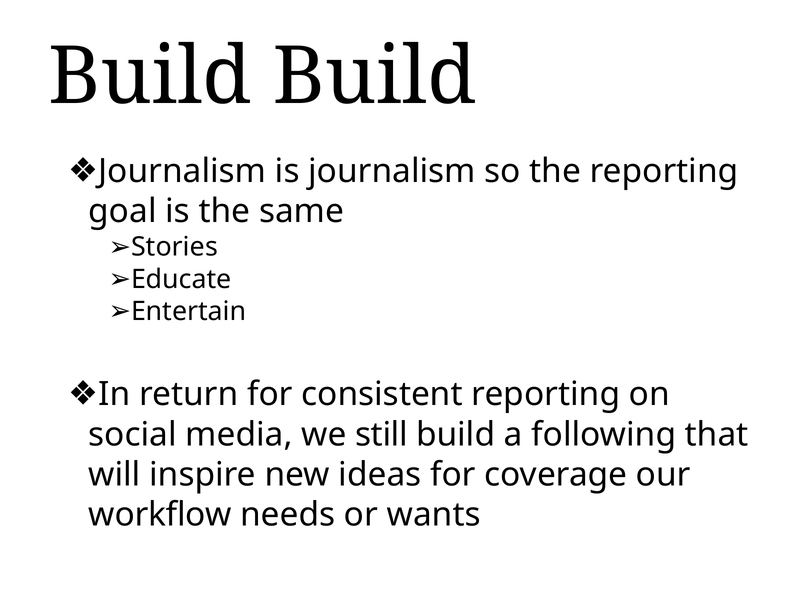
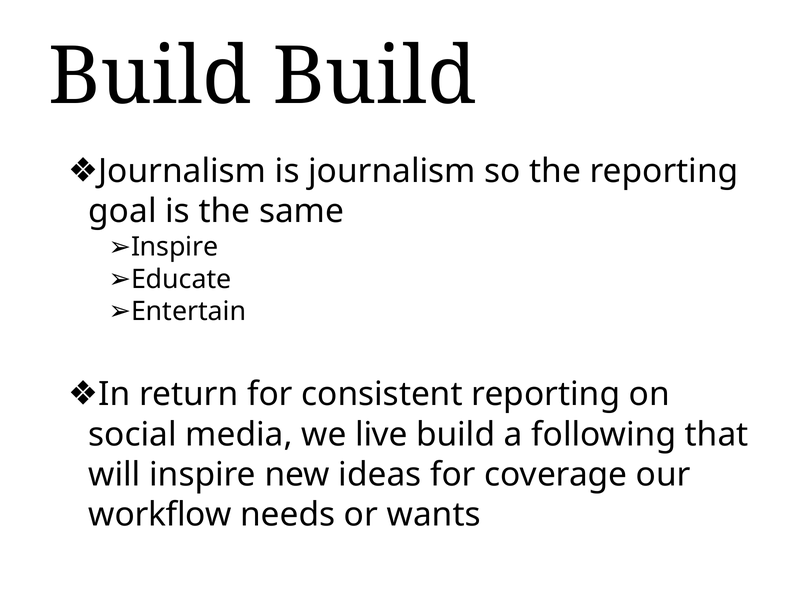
Stories at (175, 247): Stories -> Inspire
still: still -> live
